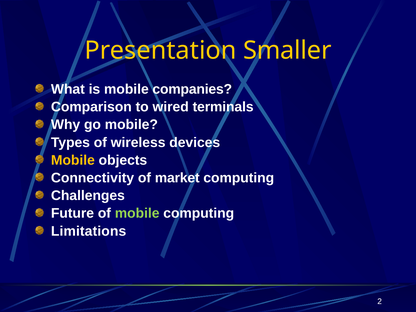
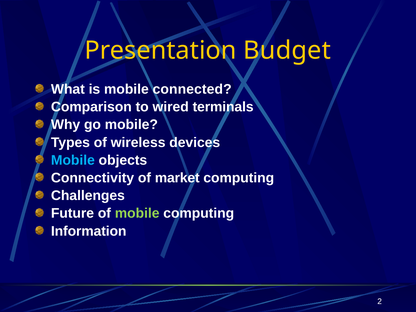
Smaller: Smaller -> Budget
companies: companies -> connected
Mobile at (73, 160) colour: yellow -> light blue
Limitations: Limitations -> Information
